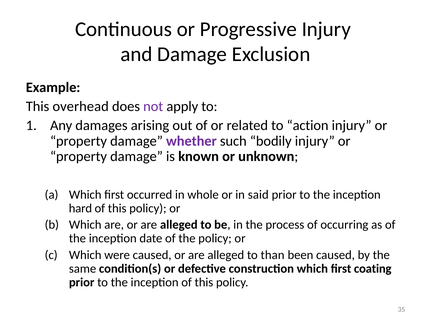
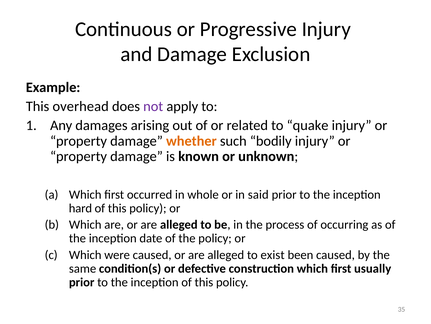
action: action -> quake
whether colour: purple -> orange
than: than -> exist
coating: coating -> usually
